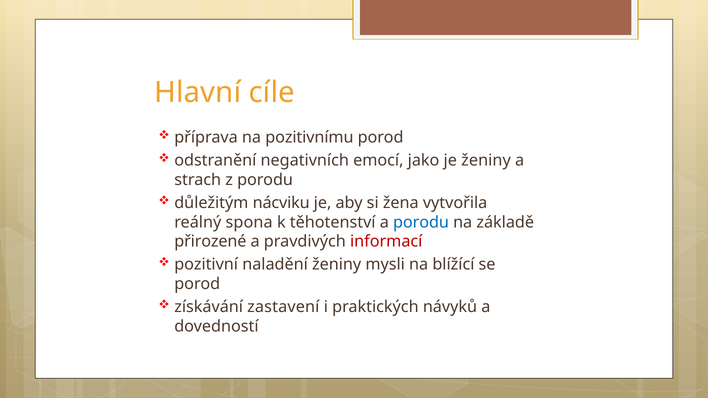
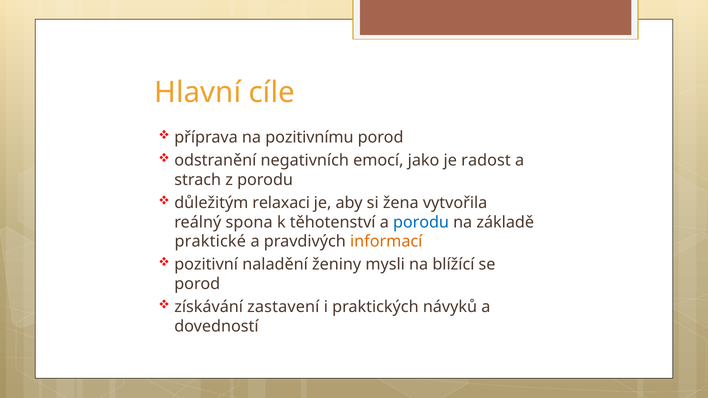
je ženiny: ženiny -> radost
nácviku: nácviku -> relaxaci
přirozené: přirozené -> praktické
informací colour: red -> orange
